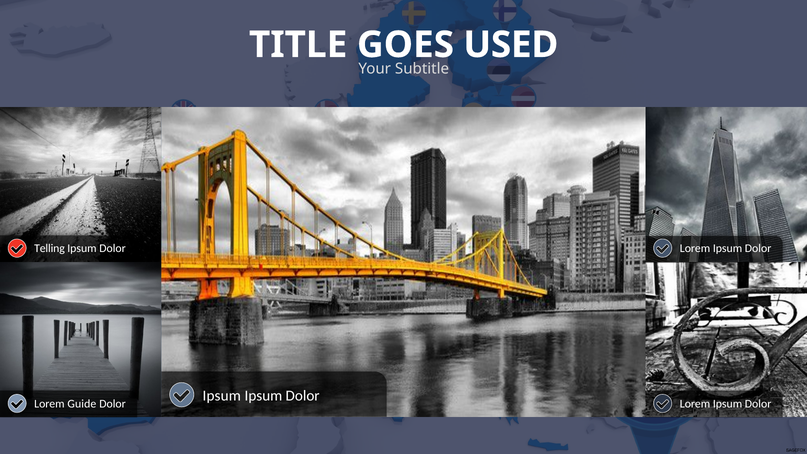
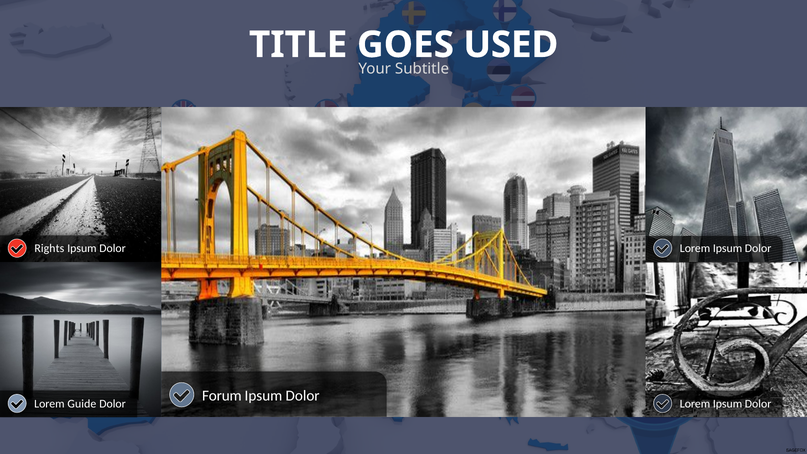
Telling: Telling -> Rights
Ipsum at (222, 396): Ipsum -> Forum
